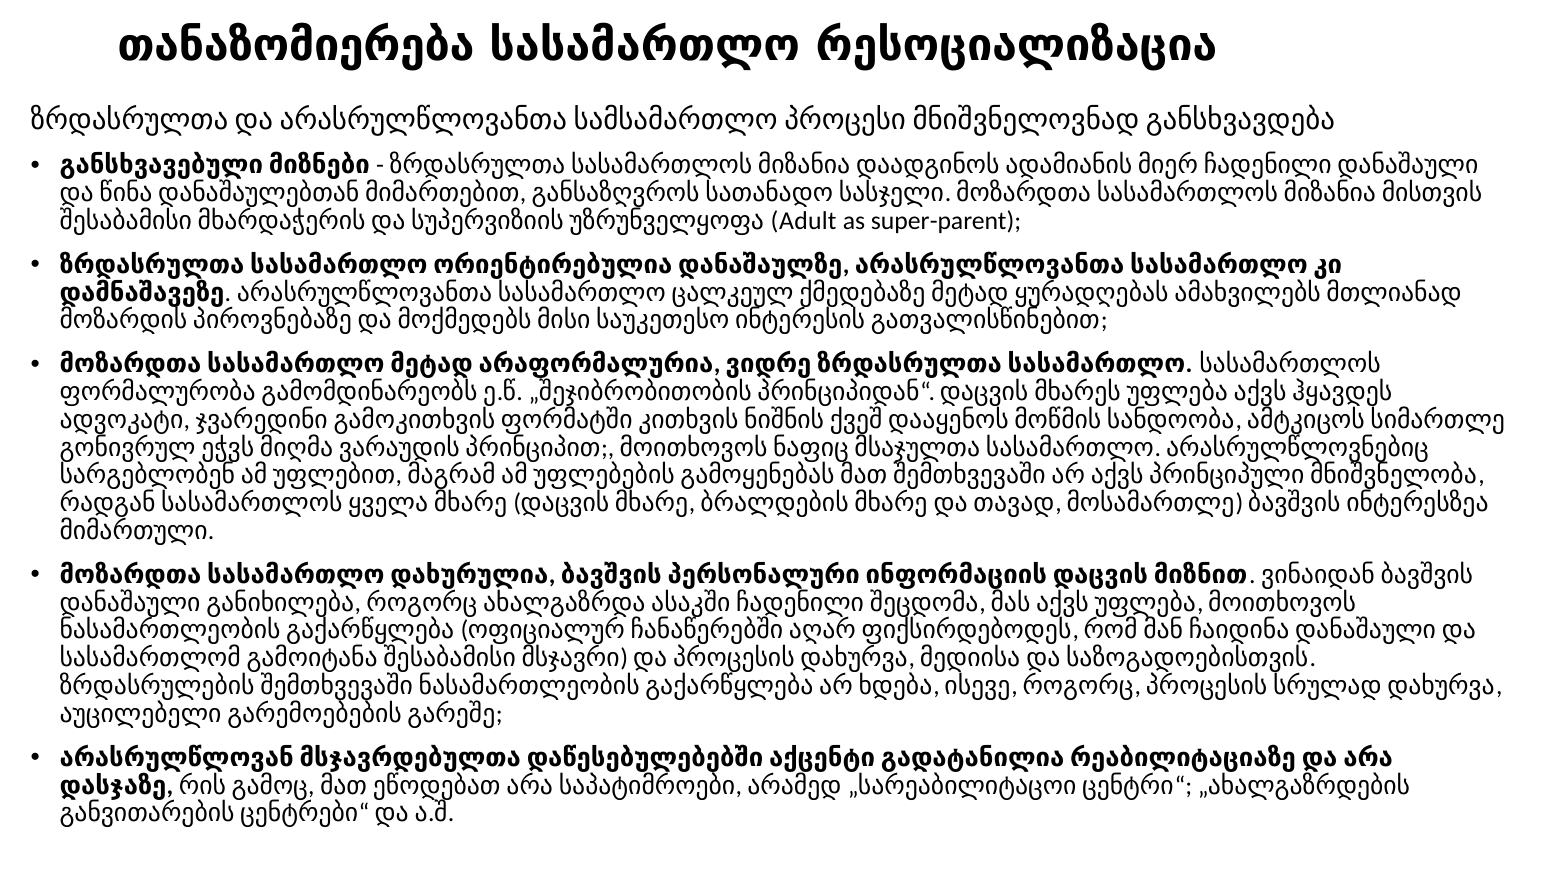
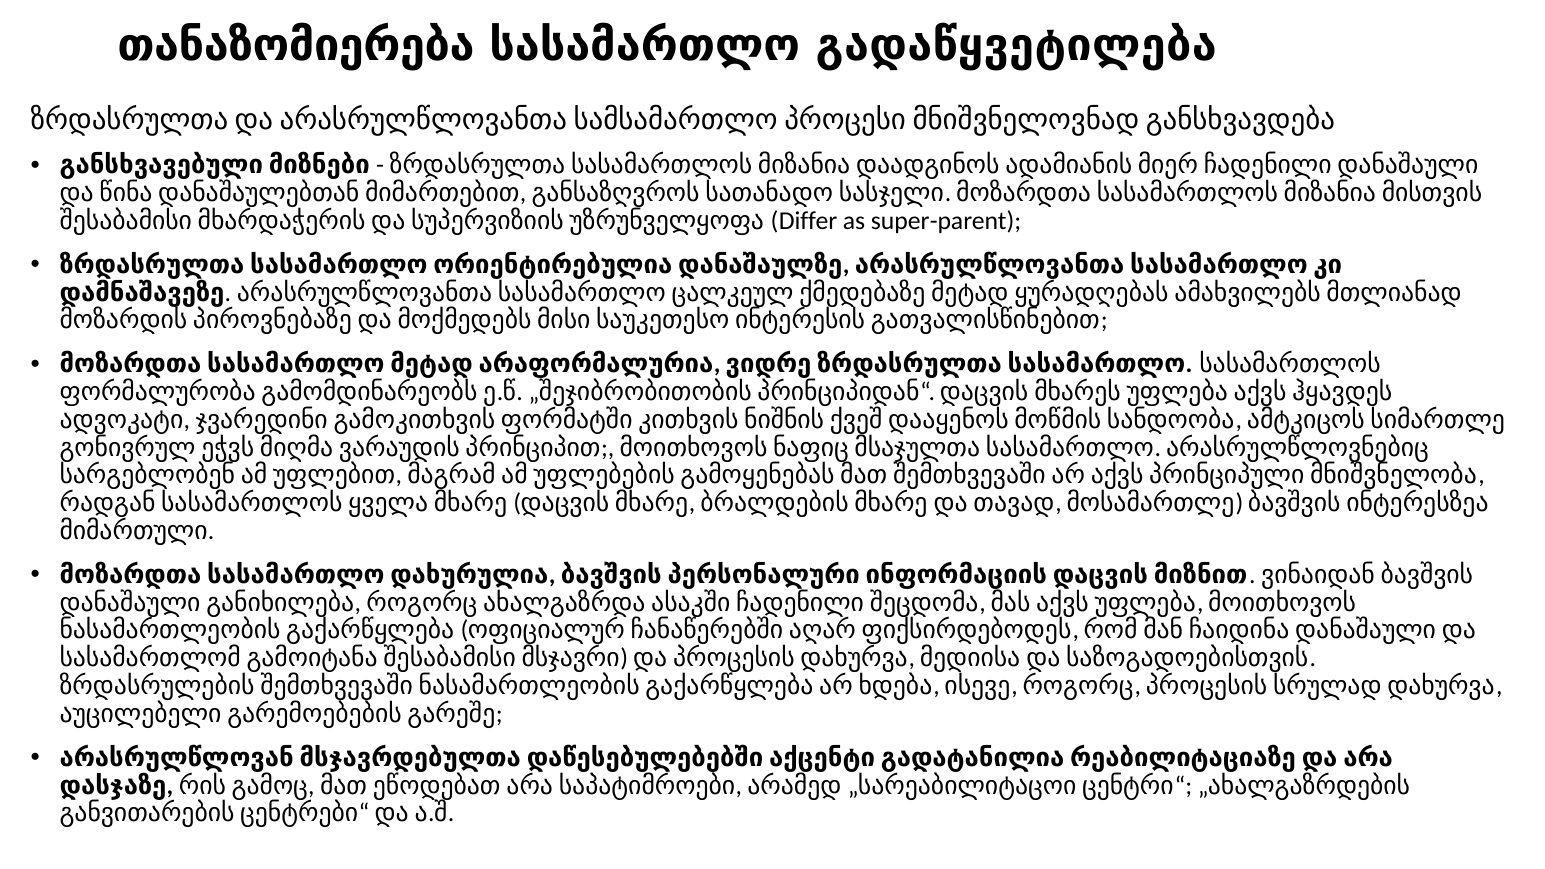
რესოციალიზაცია: რესოციალიზაცია -> გადაწყვეტილება
Adult: Adult -> Differ
